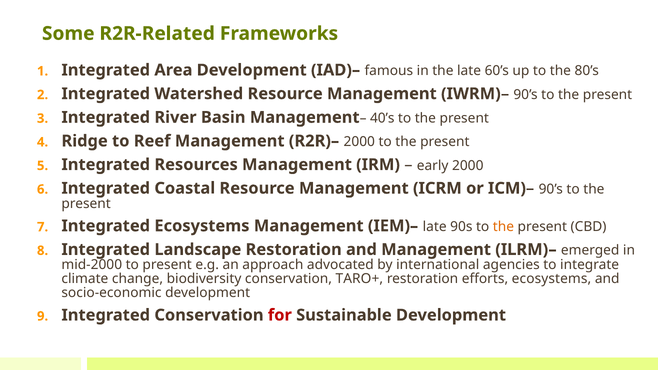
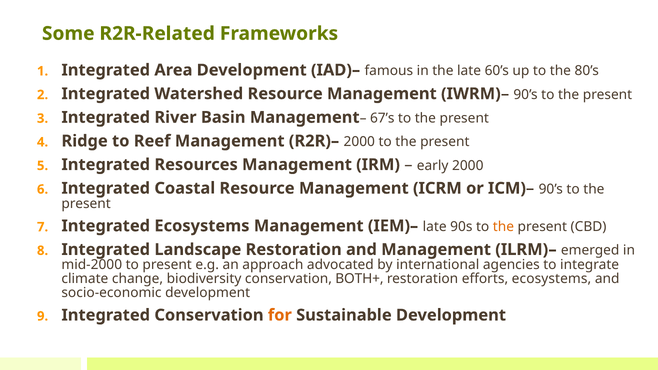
40’s: 40’s -> 67’s
TARO+: TARO+ -> BOTH+
for colour: red -> orange
